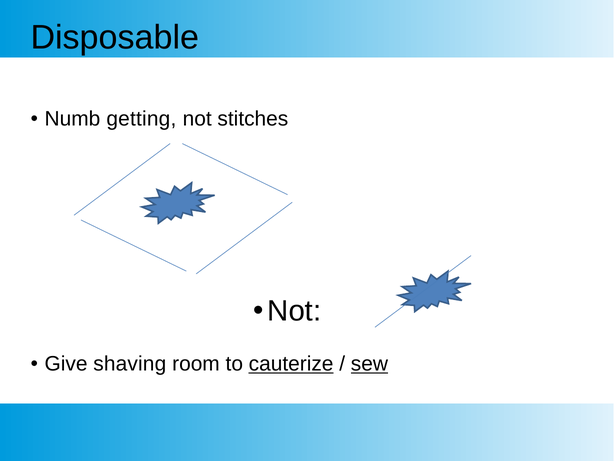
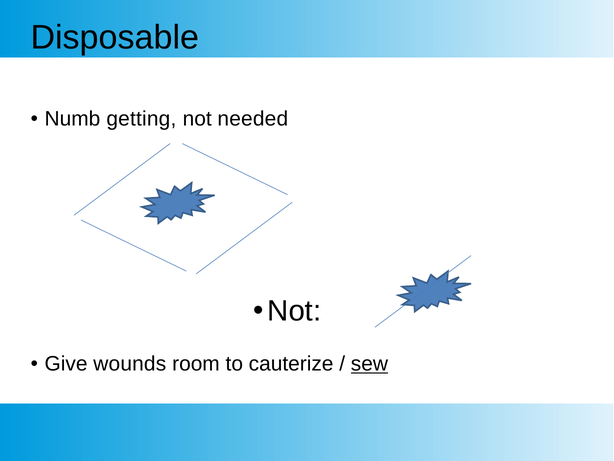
stitches: stitches -> needed
shaving: shaving -> wounds
cauterize underline: present -> none
